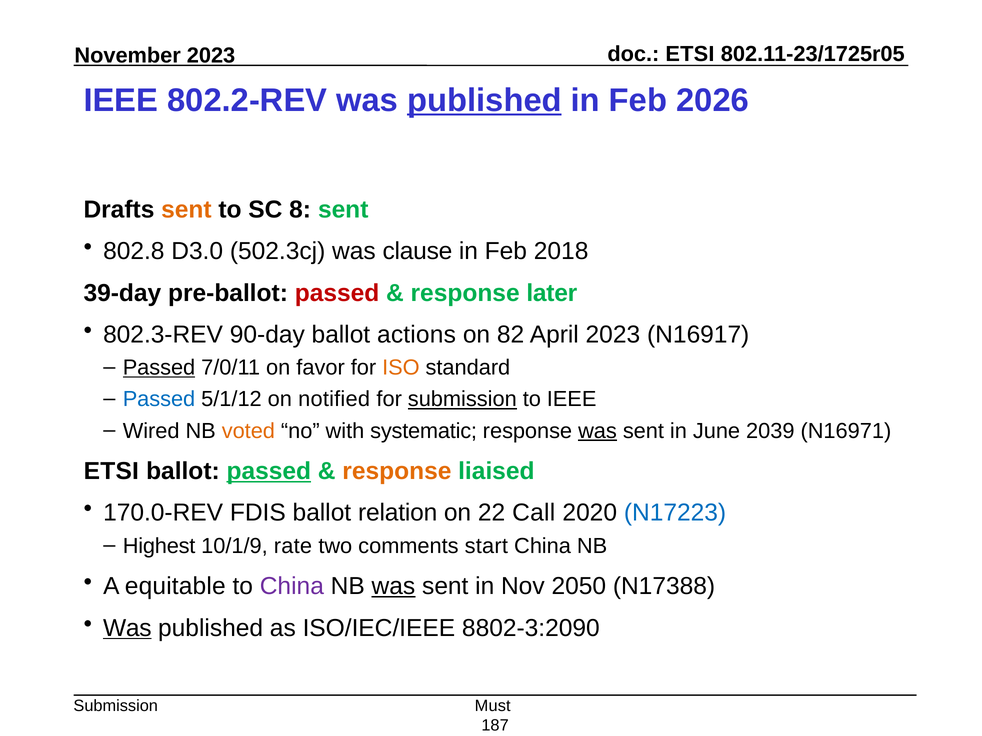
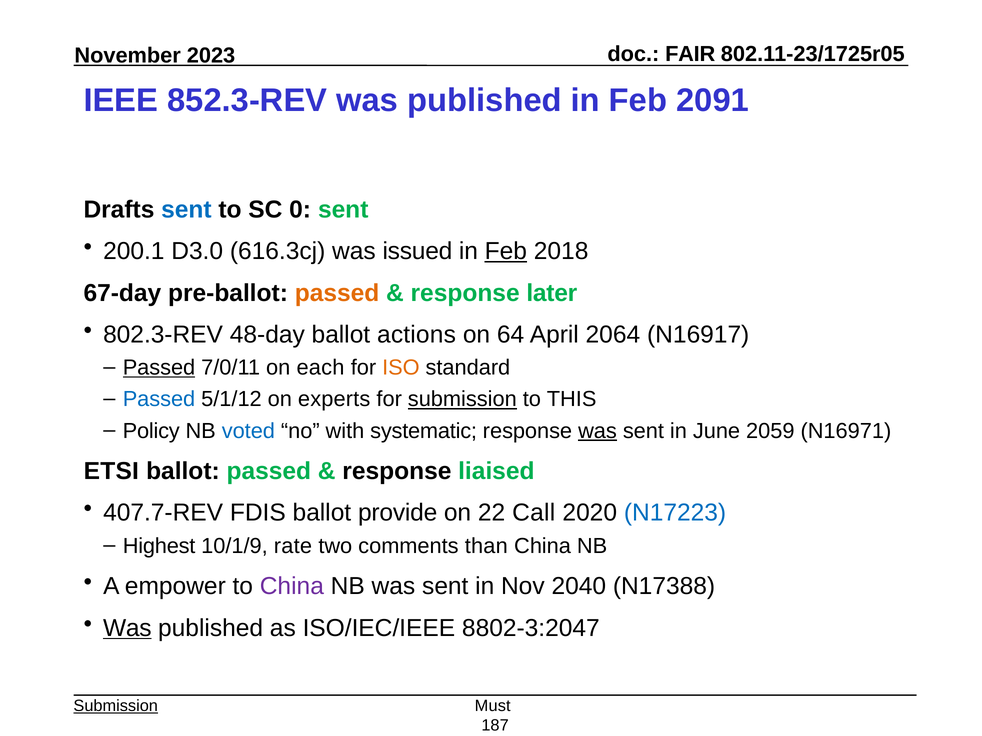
ETSI at (690, 54): ETSI -> FAIR
802.2-REV: 802.2-REV -> 852.3-REV
published at (484, 101) underline: present -> none
2026: 2026 -> 2091
sent at (186, 210) colour: orange -> blue
8: 8 -> 0
802.8: 802.8 -> 200.1
502.3cj: 502.3cj -> 616.3cj
clause: clause -> issued
Feb at (506, 251) underline: none -> present
39-day: 39-day -> 67-day
passed at (337, 293) colour: red -> orange
90-day: 90-day -> 48-day
82: 82 -> 64
April 2023: 2023 -> 2064
favor: favor -> each
notified: notified -> experts
to IEEE: IEEE -> THIS
Wired: Wired -> Policy
voted colour: orange -> blue
2039: 2039 -> 2059
passed at (269, 471) underline: present -> none
response at (397, 471) colour: orange -> black
170.0-REV: 170.0-REV -> 407.7-REV
relation: relation -> provide
start: start -> than
equitable: equitable -> empower
was at (393, 587) underline: present -> none
2050: 2050 -> 2040
8802-3:2090: 8802-3:2090 -> 8802-3:2047
Submission at (116, 706) underline: none -> present
